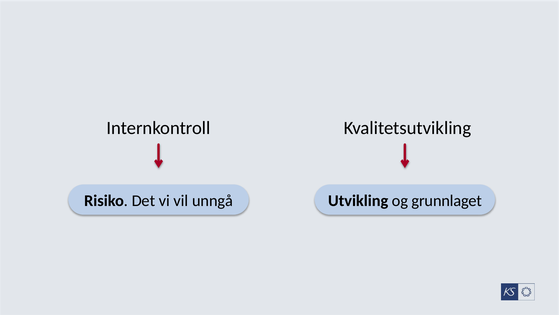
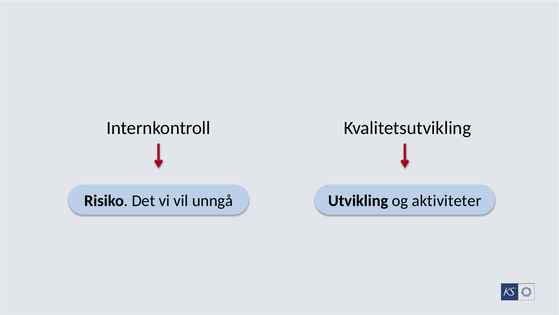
grunnlaget: grunnlaget -> aktiviteter
